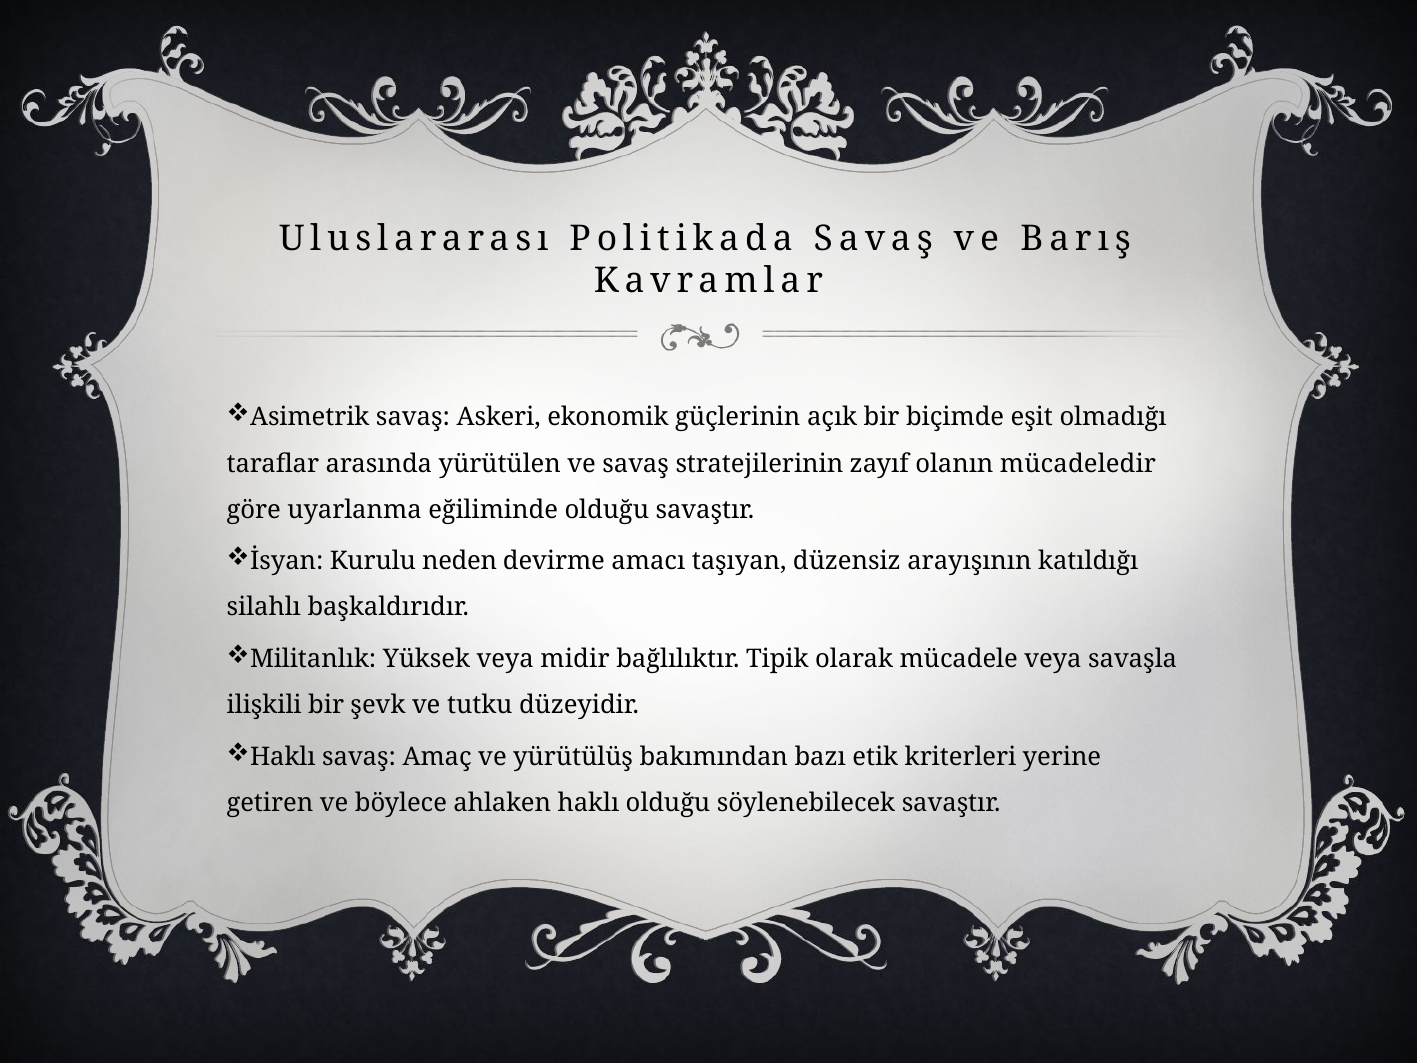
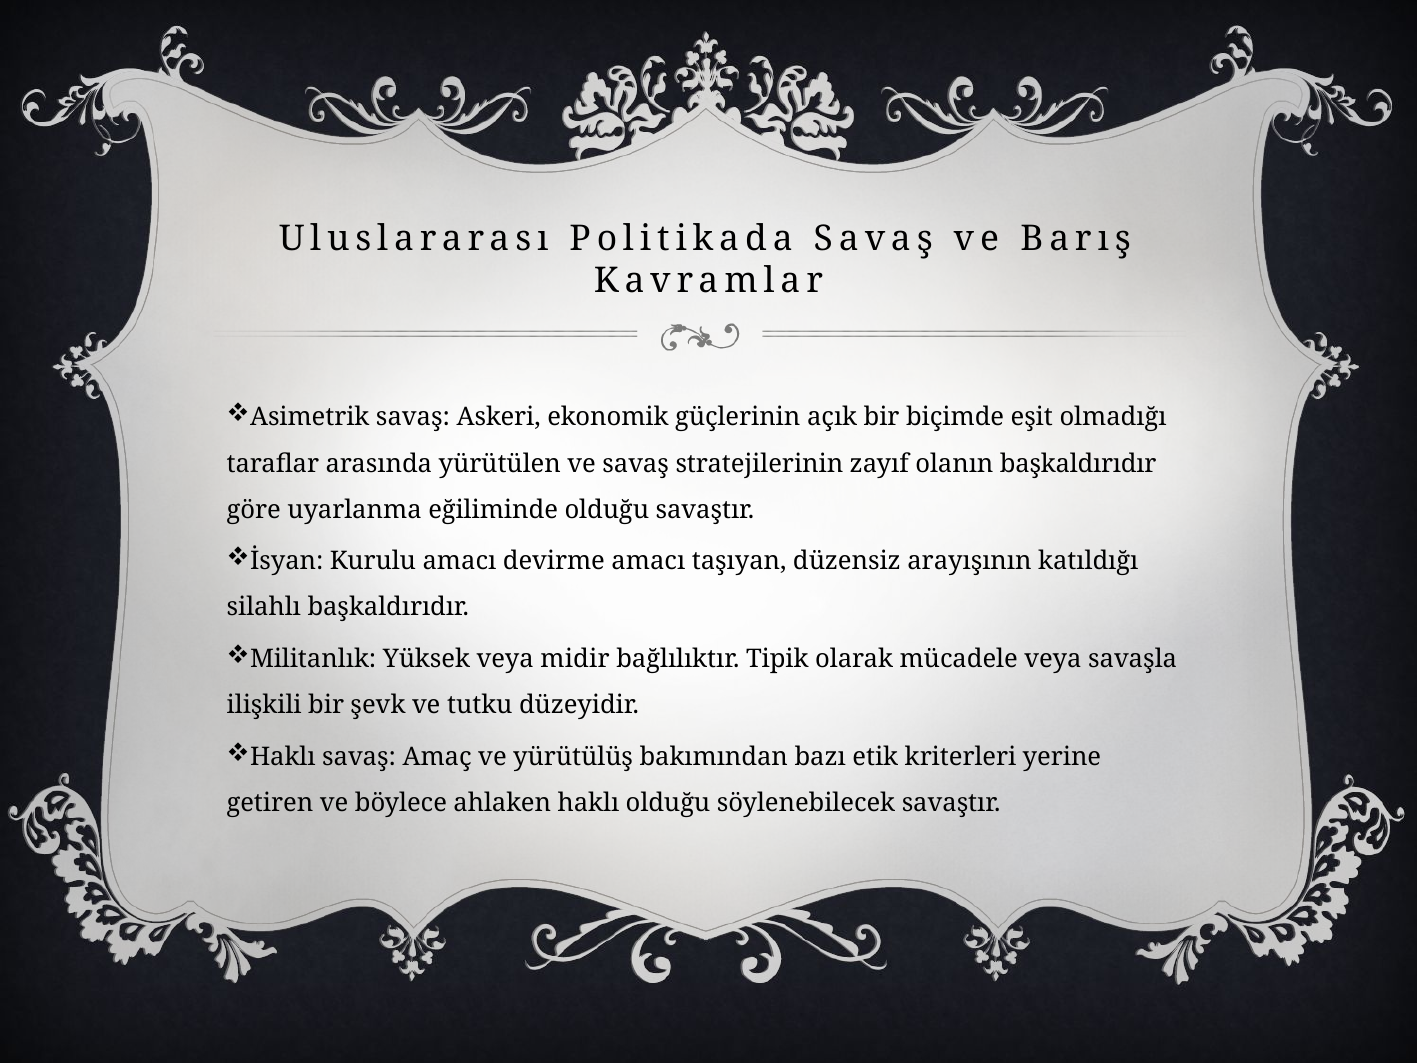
olanın mücadeledir: mücadeledir -> başkaldırıdır
Kurulu neden: neden -> amacı
